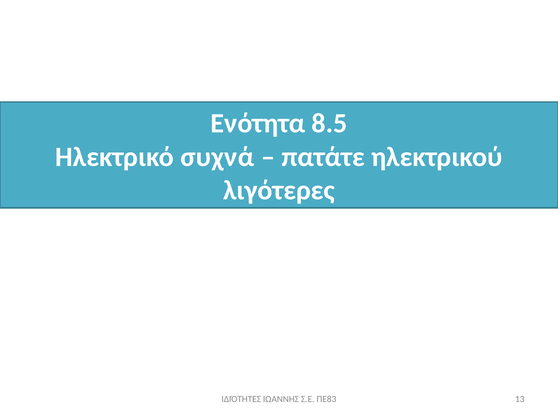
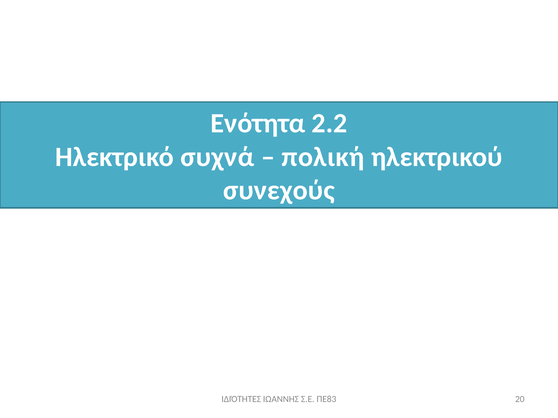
8.5: 8.5 -> 2.2
πατάτε: πατάτε -> πολική
λιγότερες: λιγότερες -> συνεχούς
13: 13 -> 20
